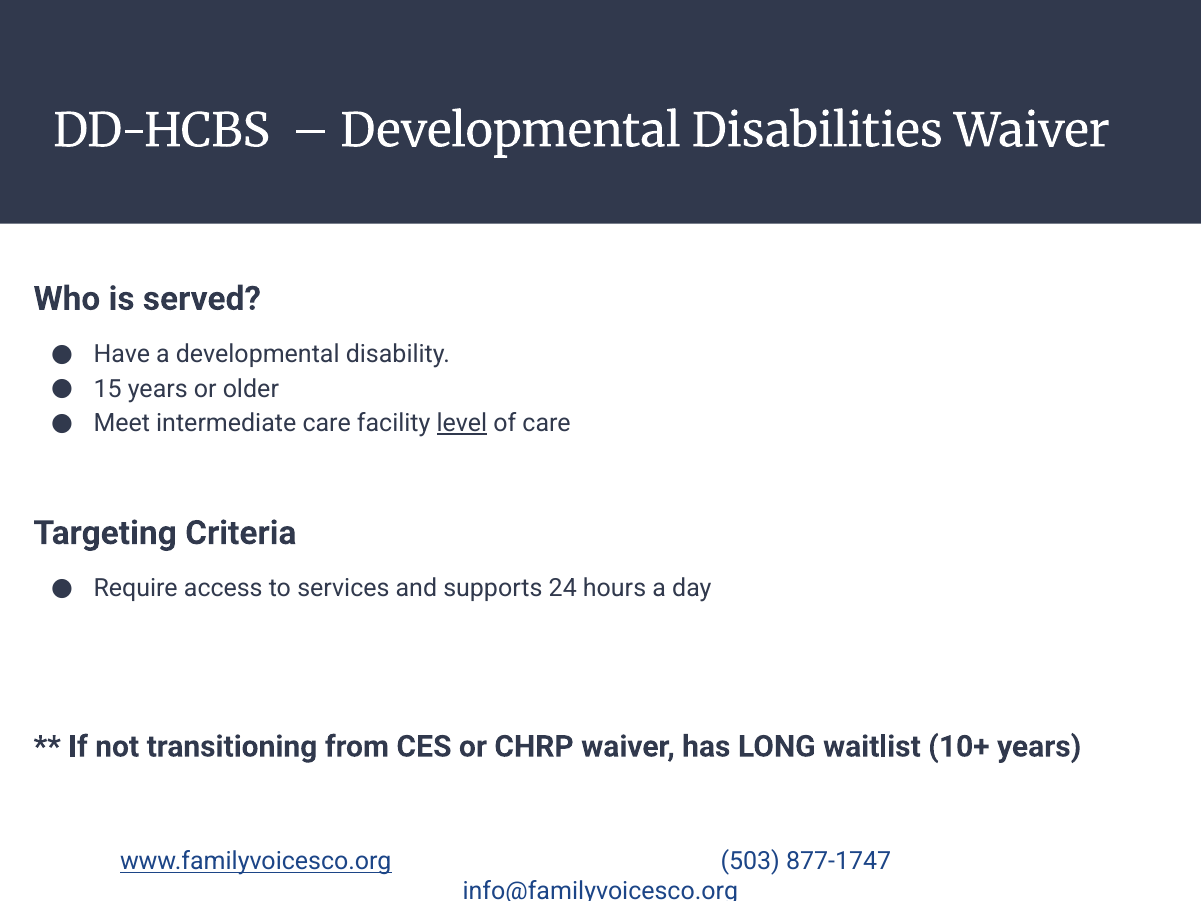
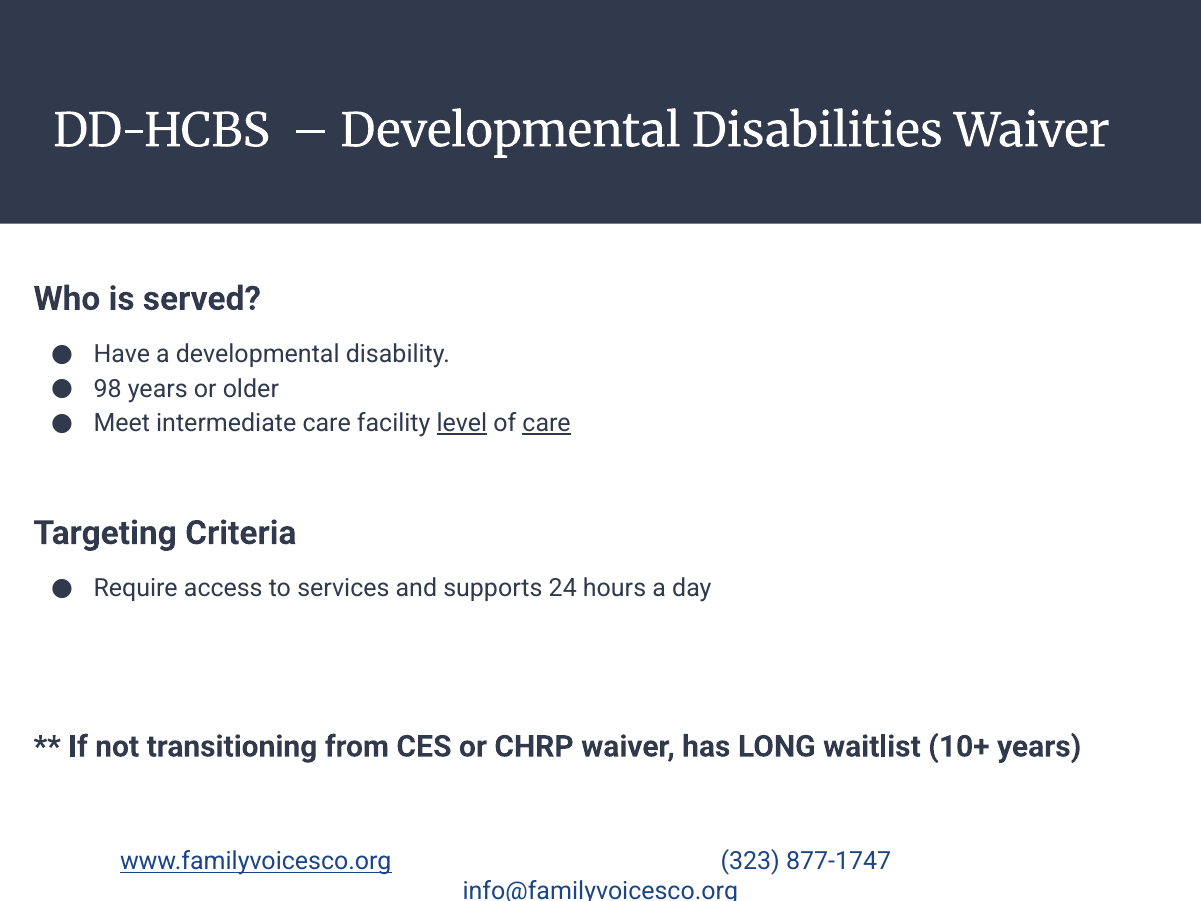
15: 15 -> 98
care at (547, 423) underline: none -> present
503: 503 -> 323
